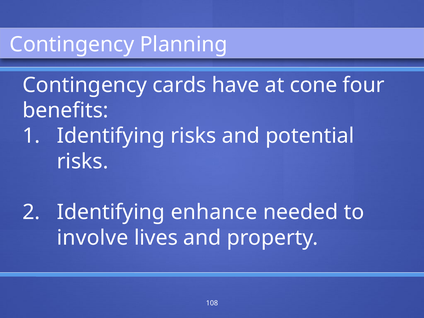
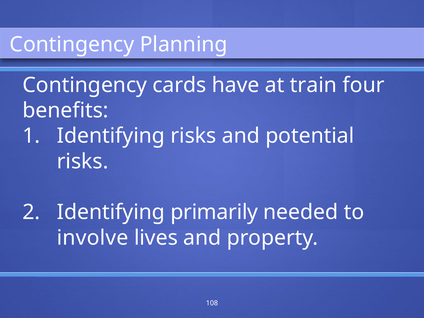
cone: cone -> train
enhance: enhance -> primarily
